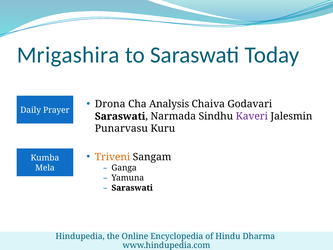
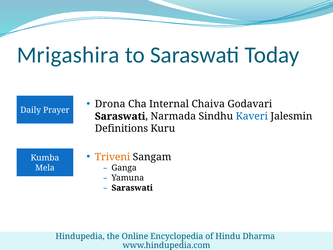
Analysis: Analysis -> Internal
Kaveri colour: purple -> blue
Punarvasu: Punarvasu -> Definitions
